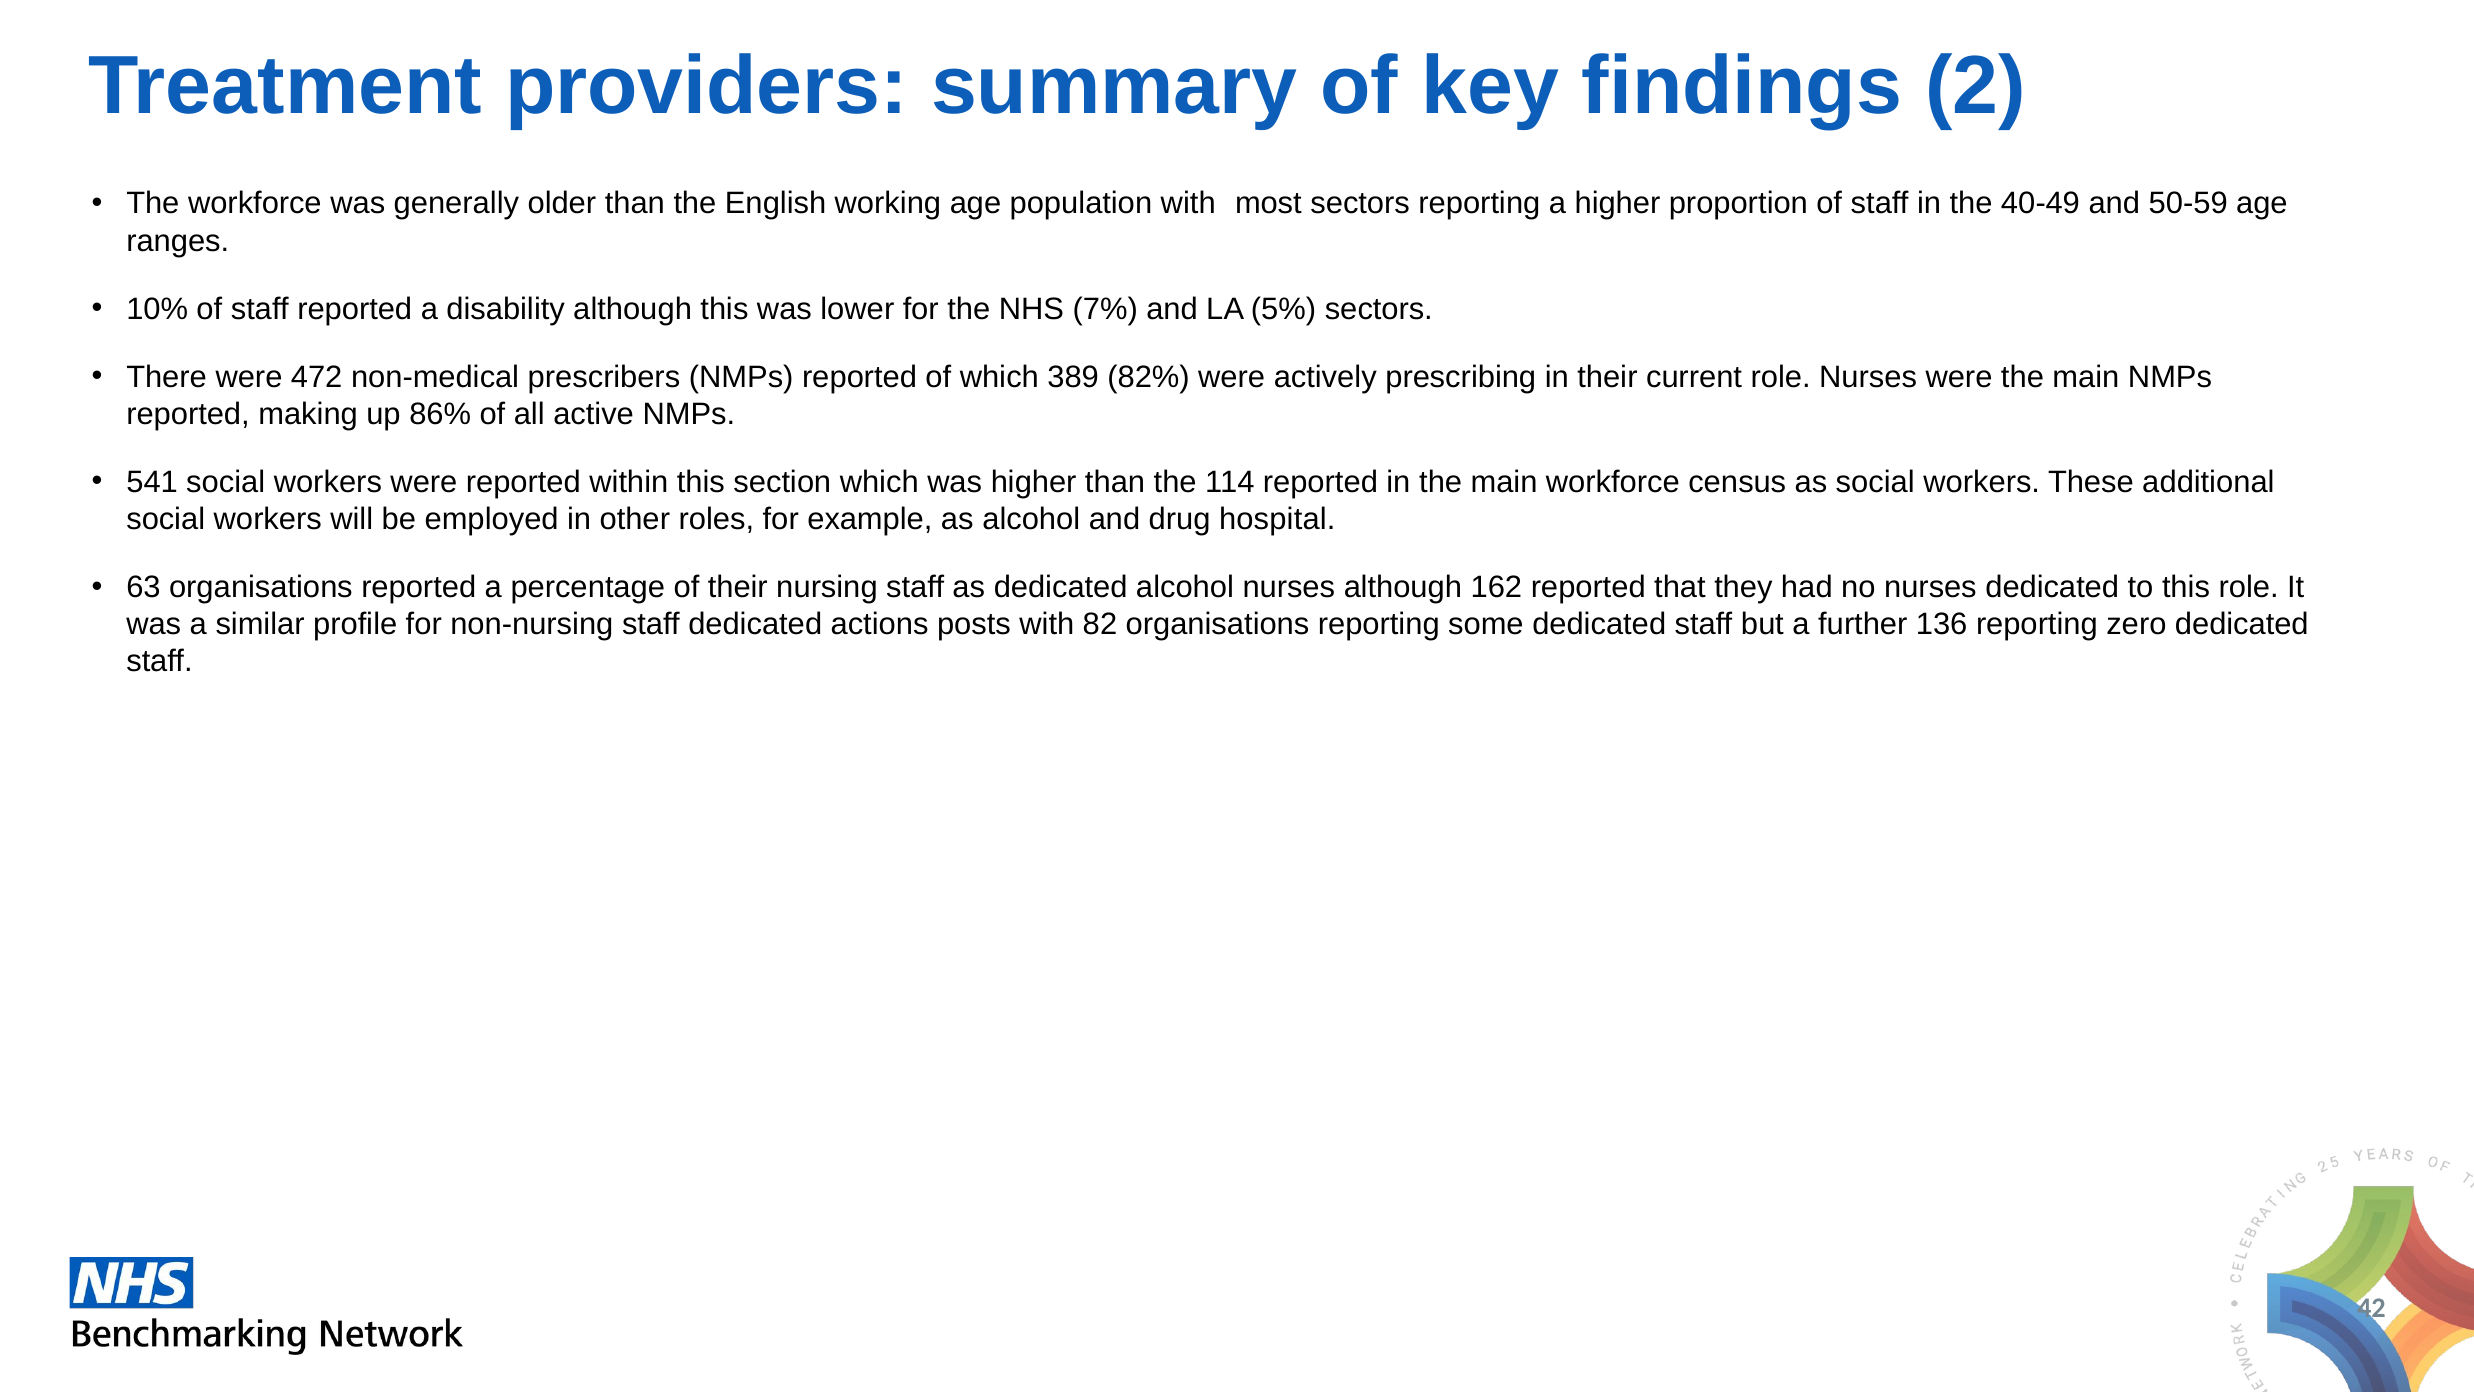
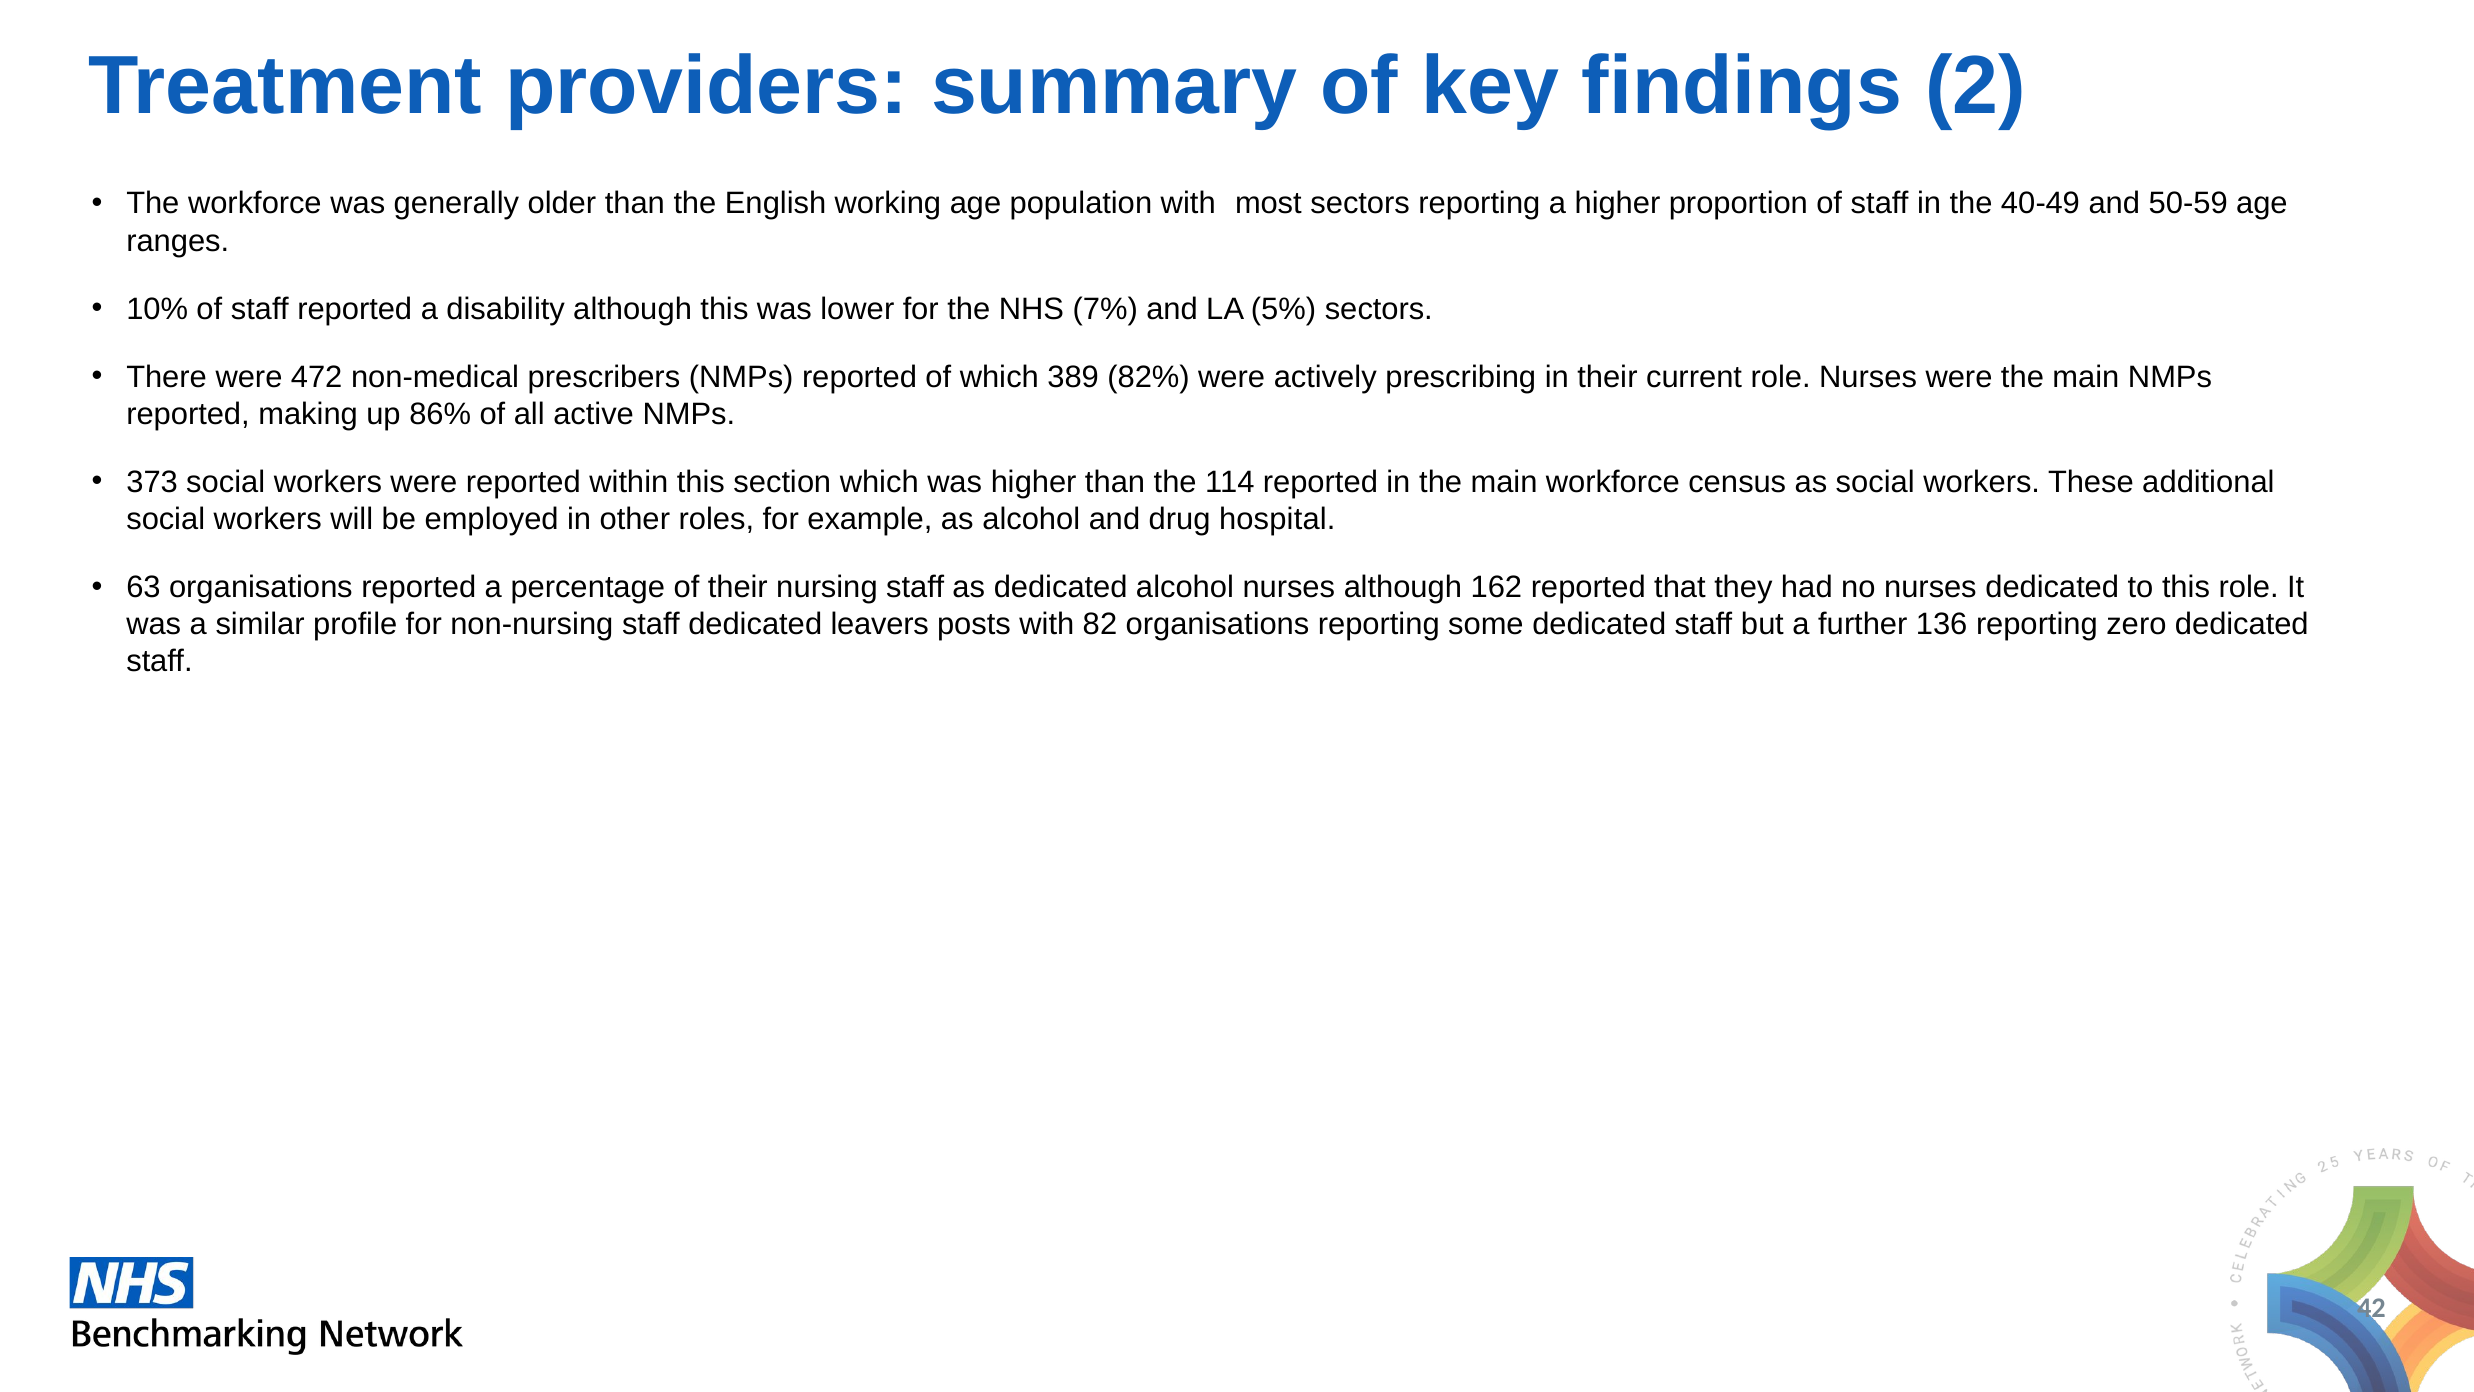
541: 541 -> 373
actions: actions -> leavers
